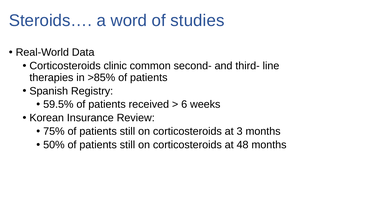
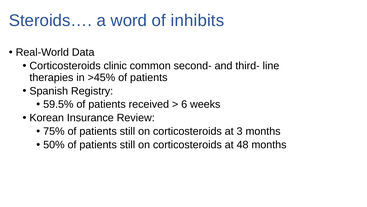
studies: studies -> inhibits
>85%: >85% -> >45%
